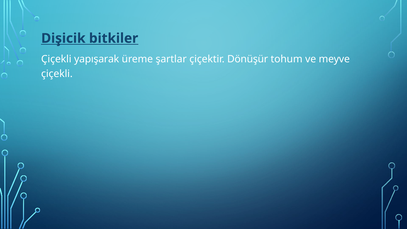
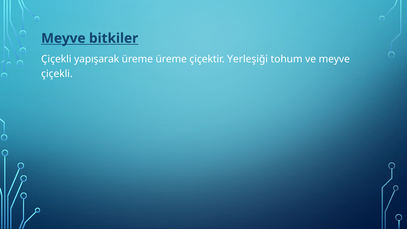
Dişicik at (63, 38): Dişicik -> Meyve
üreme şartlar: şartlar -> üreme
Dönüşür: Dönüşür -> Yerleşiği
